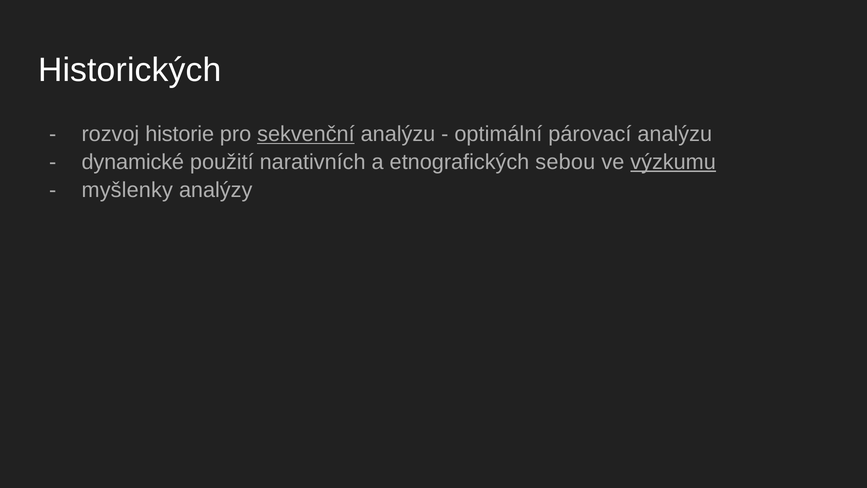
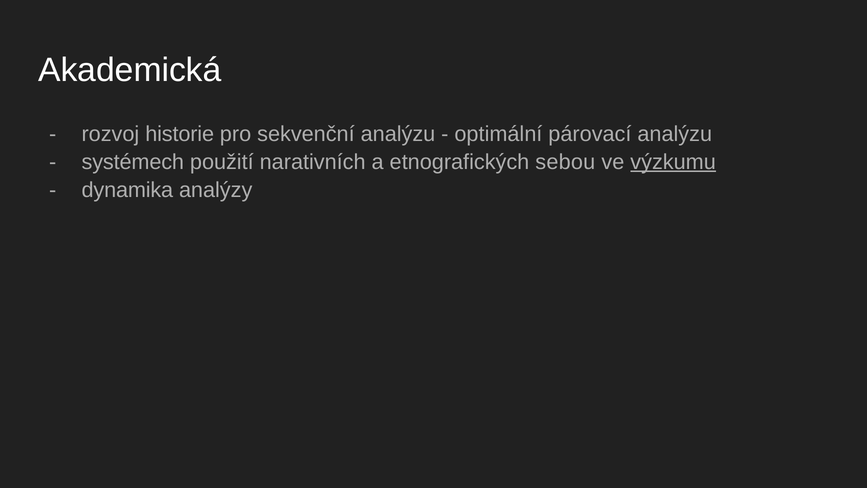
Historických: Historických -> Akademická
sekvenční underline: present -> none
dynamické: dynamické -> systémech
myšlenky: myšlenky -> dynamika
